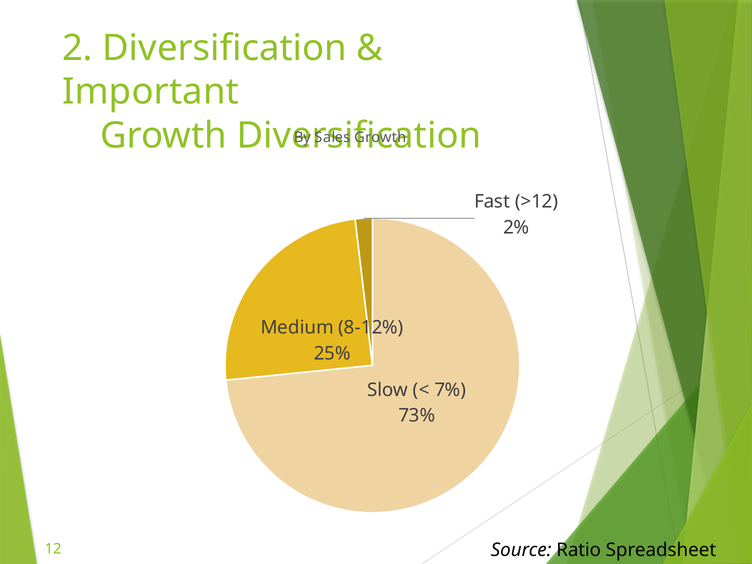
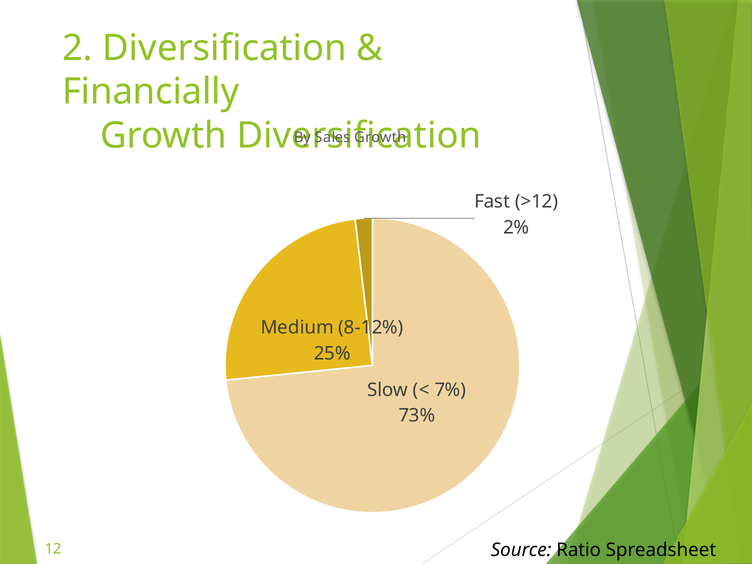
Important: Important -> Financially
